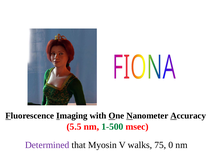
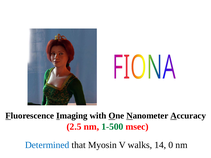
5.5: 5.5 -> 2.5
Determined colour: purple -> blue
75: 75 -> 14
